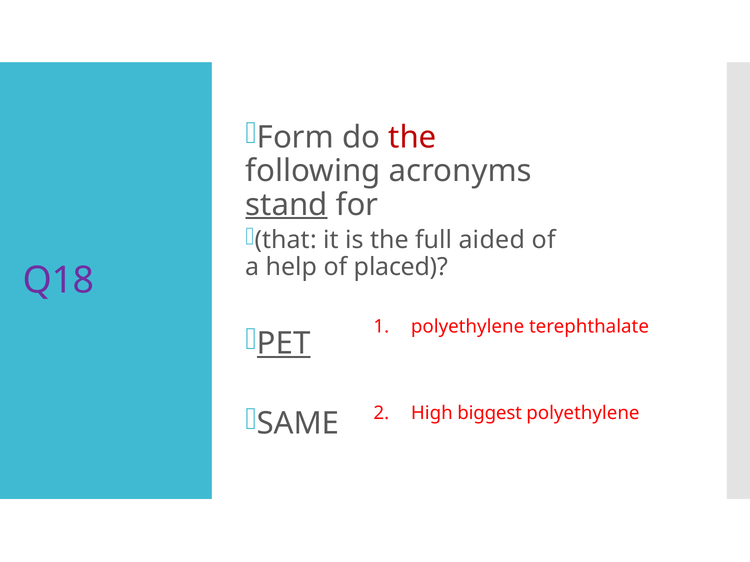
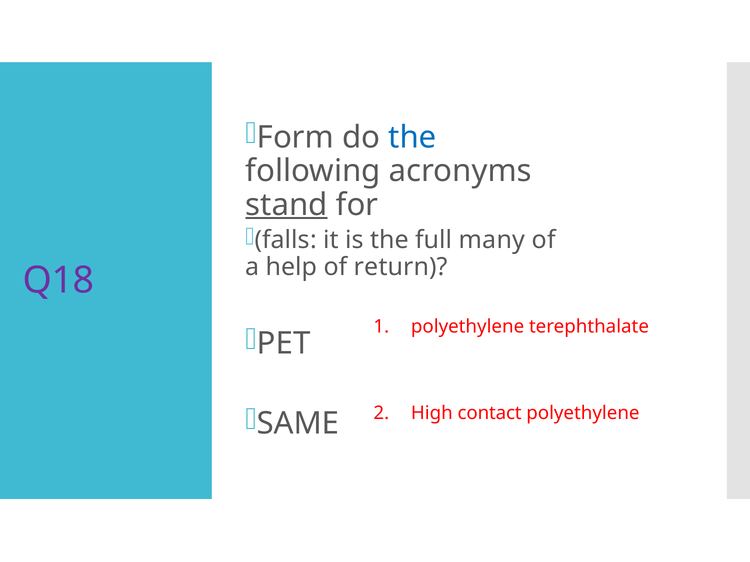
the at (412, 137) colour: red -> blue
that: that -> falls
aided: aided -> many
placed: placed -> return
PET underline: present -> none
biggest: biggest -> contact
